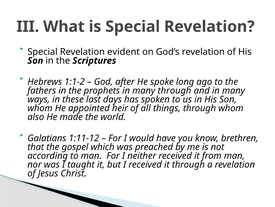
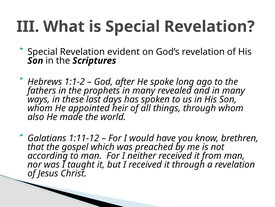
many through: through -> revealed
